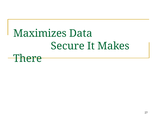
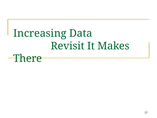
Maximizes: Maximizes -> Increasing
Secure: Secure -> Revisit
